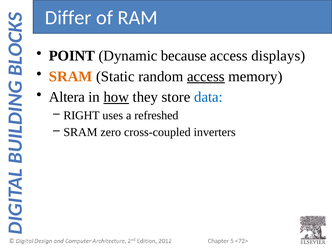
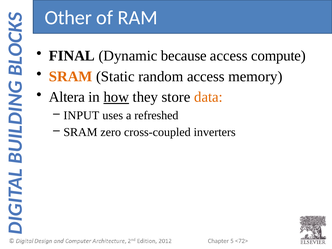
Differ: Differ -> Other
POINT: POINT -> FINAL
displays: displays -> compute
access at (206, 76) underline: present -> none
data colour: blue -> orange
RIGHT: RIGHT -> INPUT
